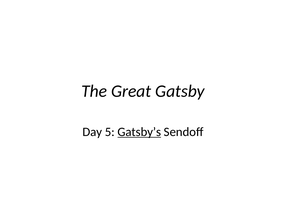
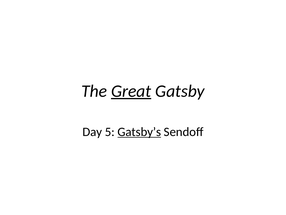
Great underline: none -> present
